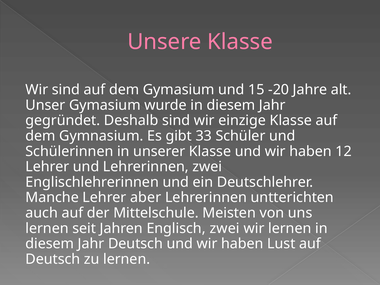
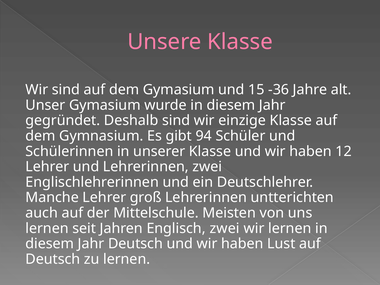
-20: -20 -> -36
33: 33 -> 94
aber: aber -> groß
